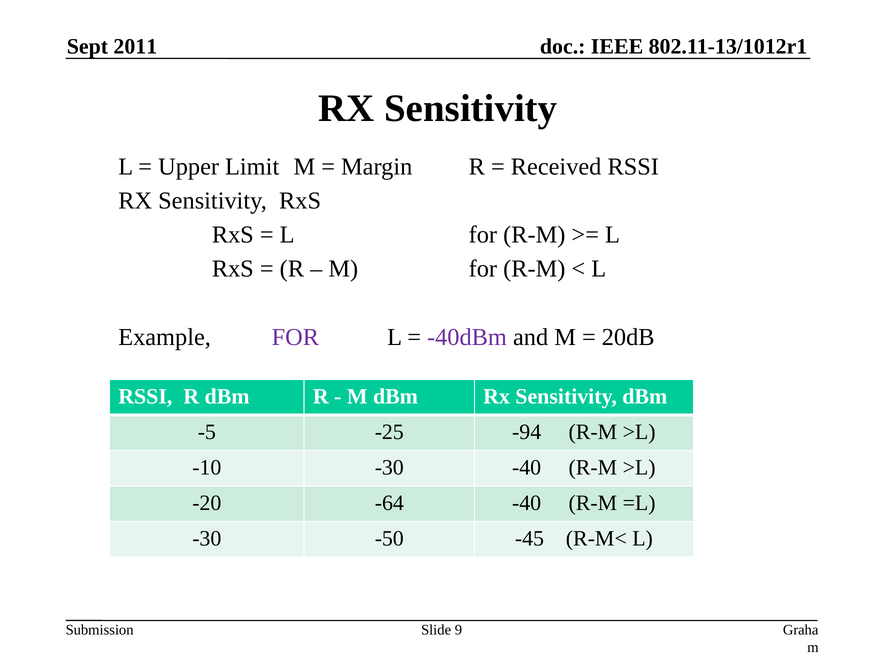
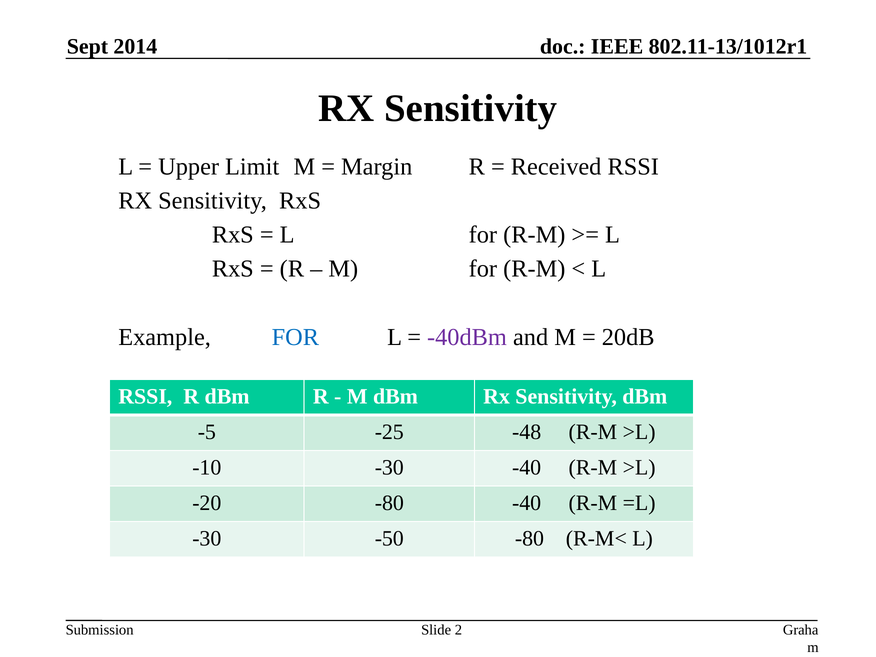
2011: 2011 -> 2014
FOR at (295, 337) colour: purple -> blue
-94: -94 -> -48
-20 -64: -64 -> -80
-50 -45: -45 -> -80
9: 9 -> 2
